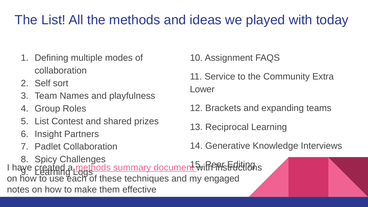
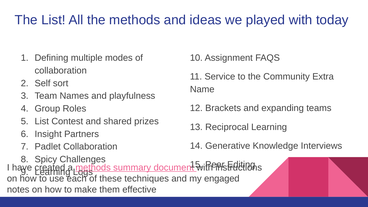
Lower: Lower -> Name
